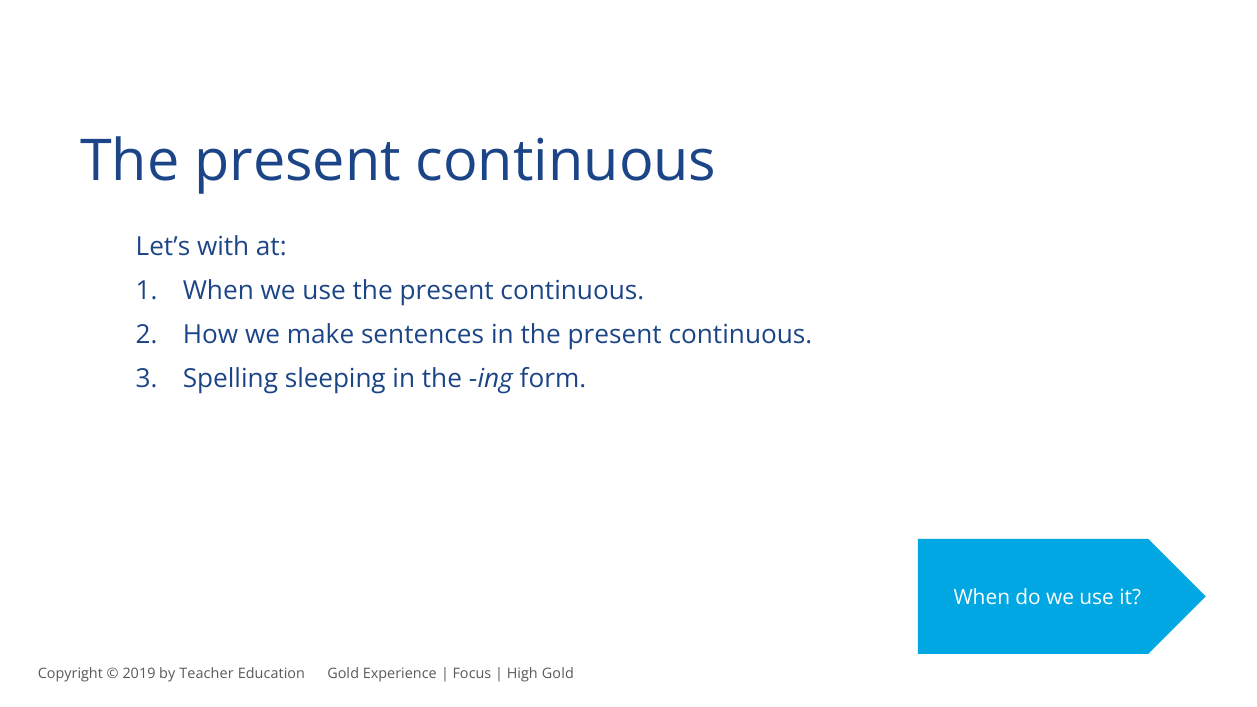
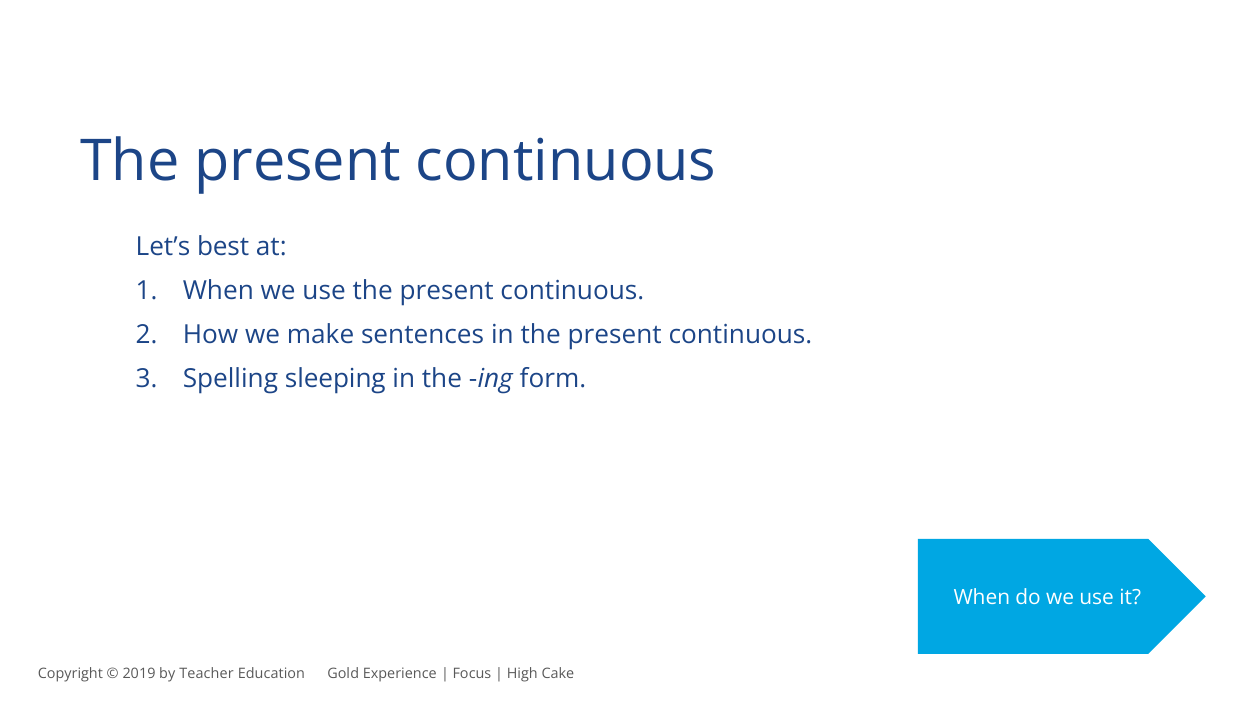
with: with -> best
High Gold: Gold -> Cake
